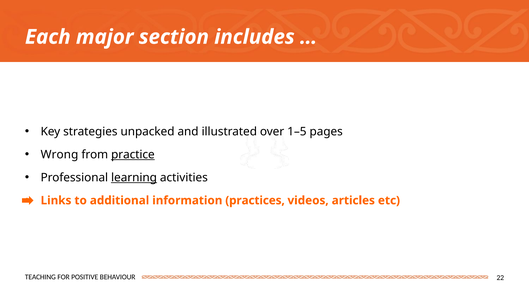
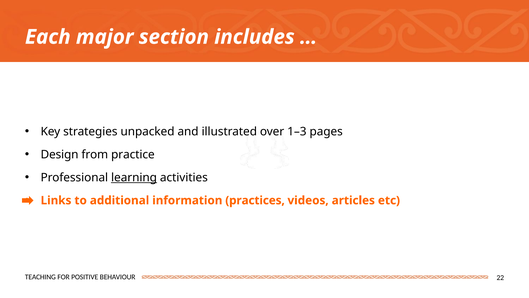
1–5: 1–5 -> 1–3
Wrong: Wrong -> Design
practice underline: present -> none
